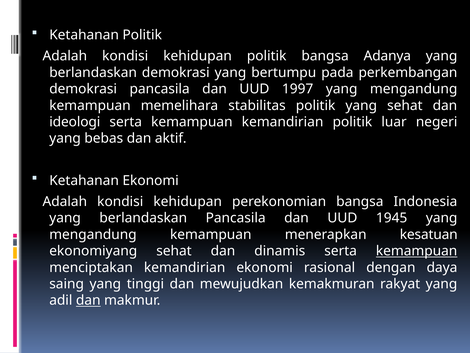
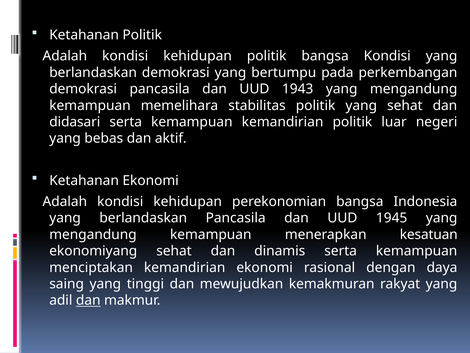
bangsa Adanya: Adanya -> Kondisi
1997: 1997 -> 1943
ideologi: ideologi -> didasari
kemampuan at (417, 251) underline: present -> none
